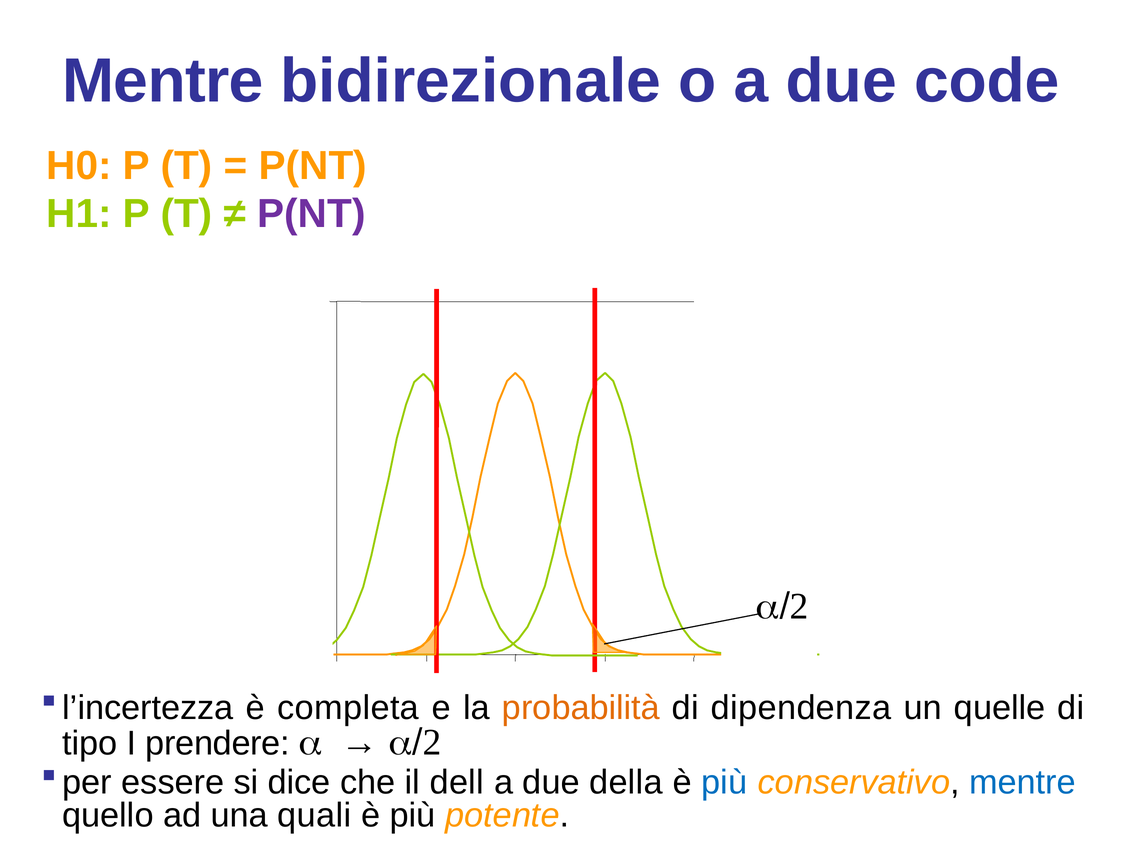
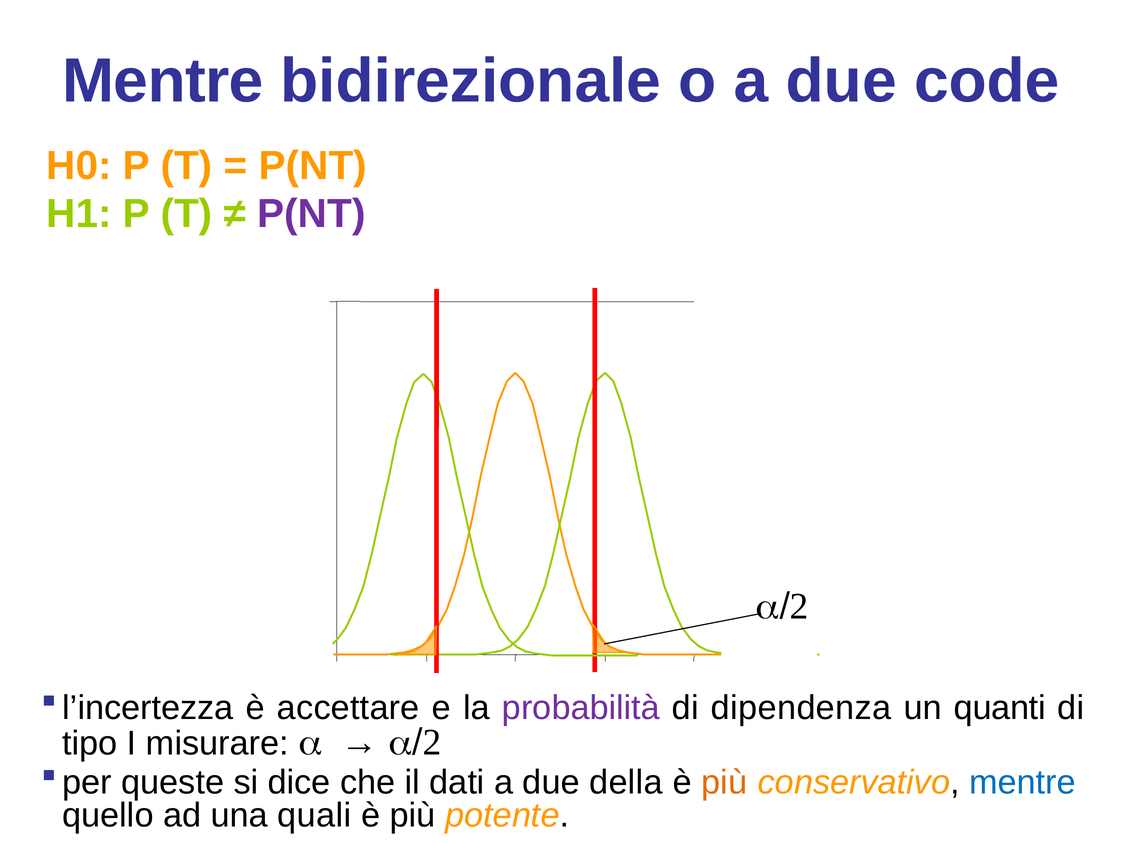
completa: completa -> accettare
probabilità colour: orange -> purple
quelle: quelle -> quanti
prendere: prendere -> misurare
essere: essere -> queste
dell: dell -> dati
più at (724, 783) colour: blue -> orange
